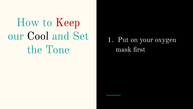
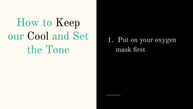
Keep colour: red -> black
